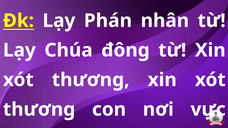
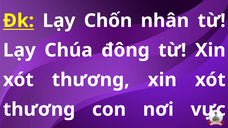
Phán: Phán -> Chốn
